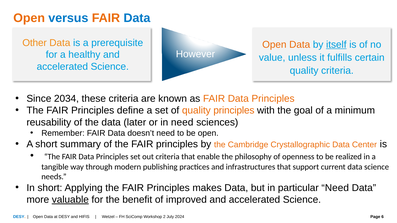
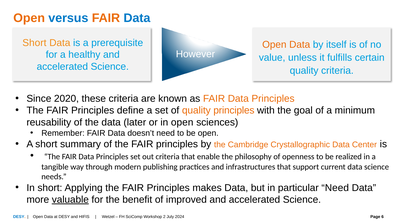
Other at (35, 43): Other -> Short
itself underline: present -> none
2034: 2034 -> 2020
in need: need -> open
